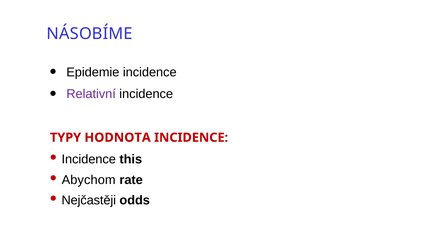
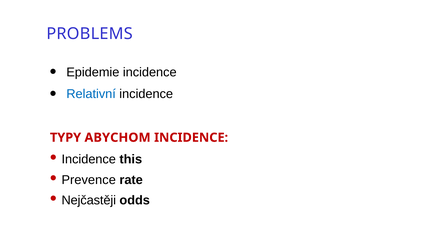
NÁSOBÍME: NÁSOBÍME -> PROBLEMS
Relativní colour: purple -> blue
HODNOTA: HODNOTA -> ABYCHOM
Abychom: Abychom -> Prevence
